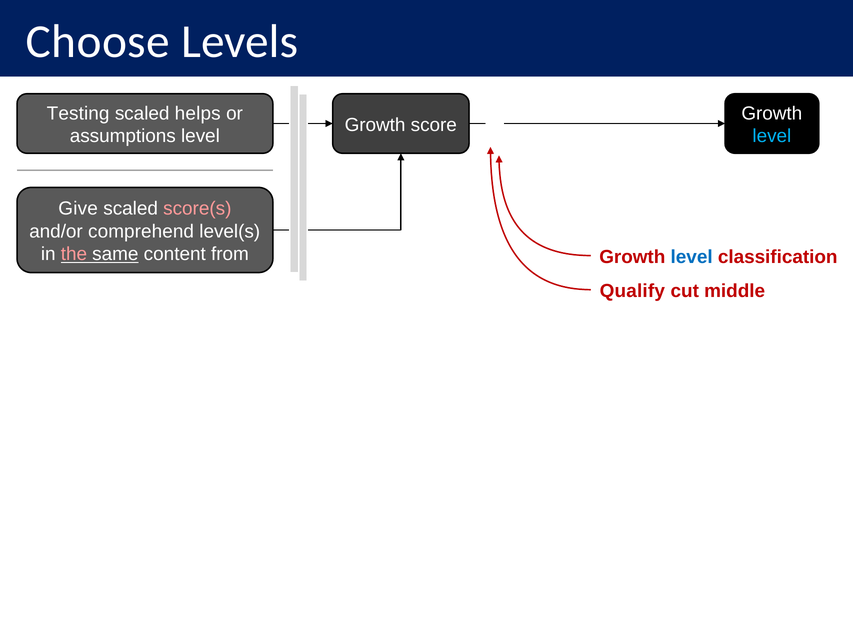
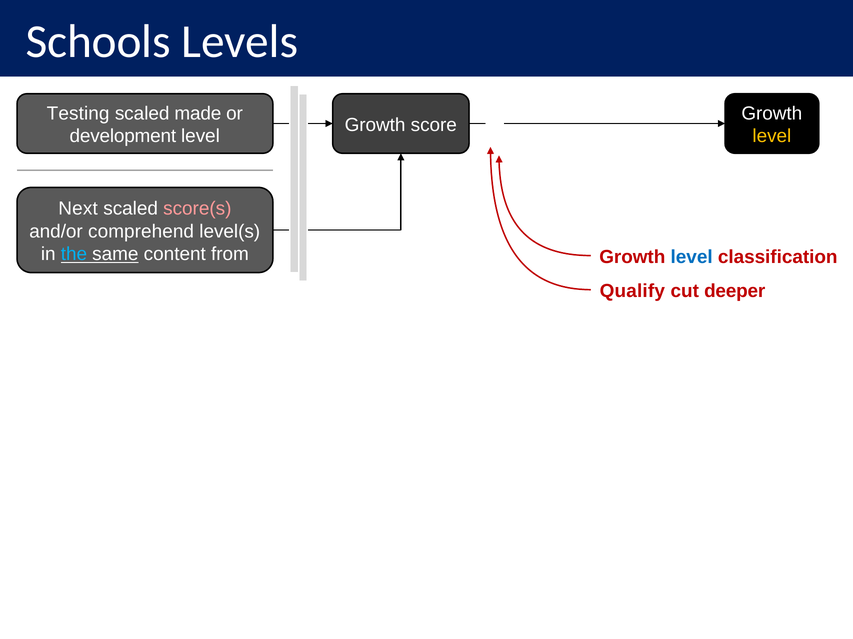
Choose: Choose -> Schools
helps: helps -> made
assumptions: assumptions -> development
level at (772, 136) colour: light blue -> yellow
Give: Give -> Next
the colour: pink -> light blue
middle: middle -> deeper
